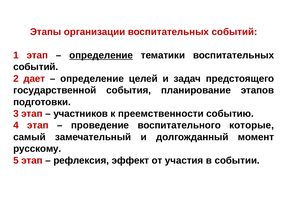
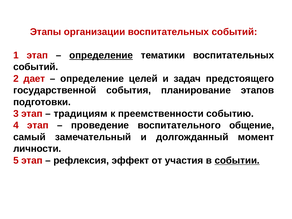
участников: участников -> традициям
которые: которые -> общение
русскому: русскому -> личности
событии underline: none -> present
